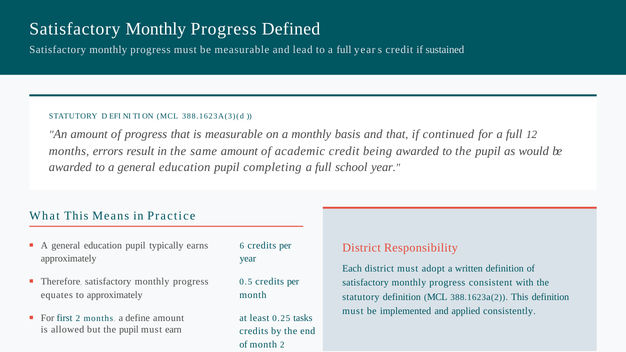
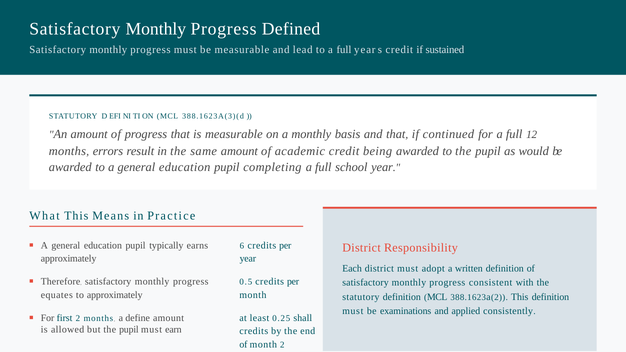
implemented: implemented -> examinations
tasks: tasks -> shall
